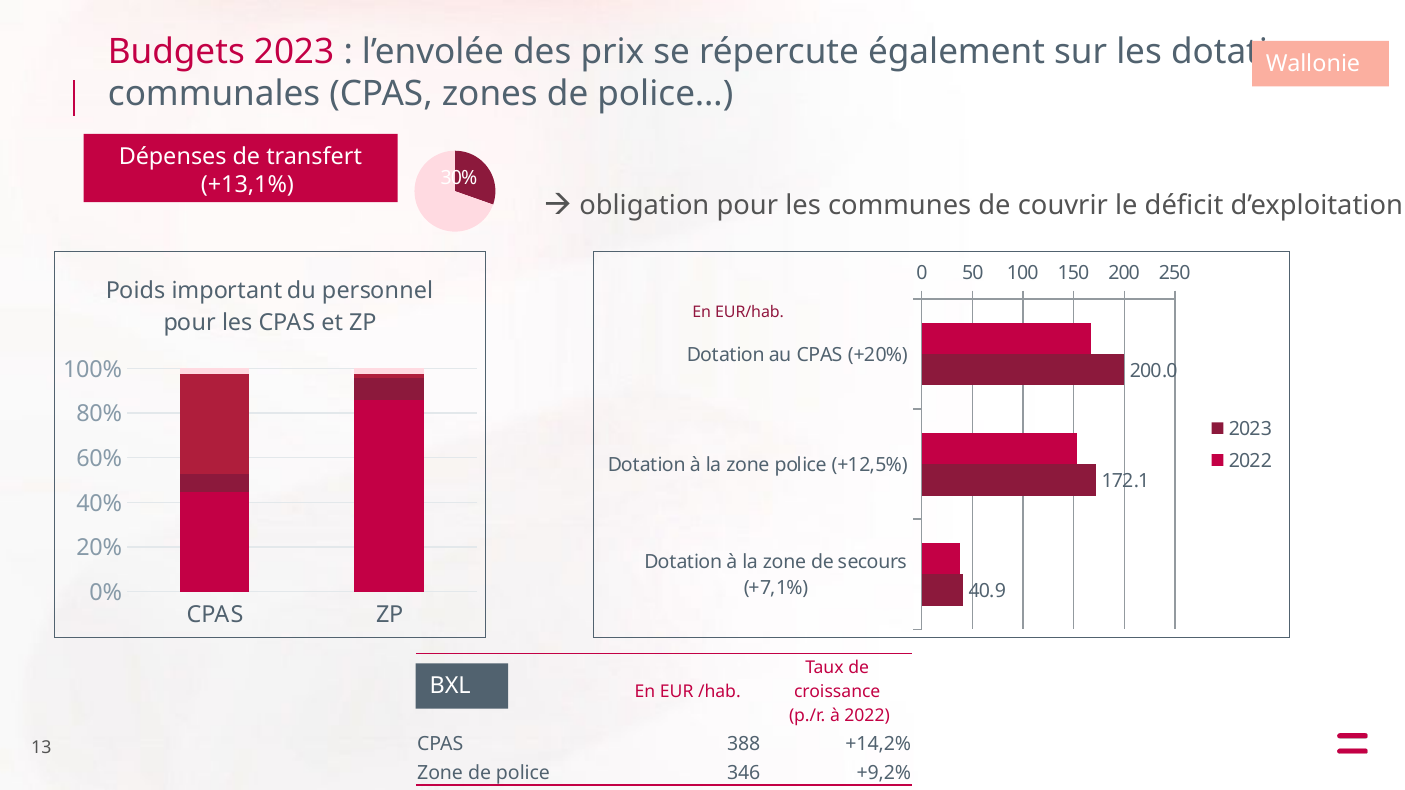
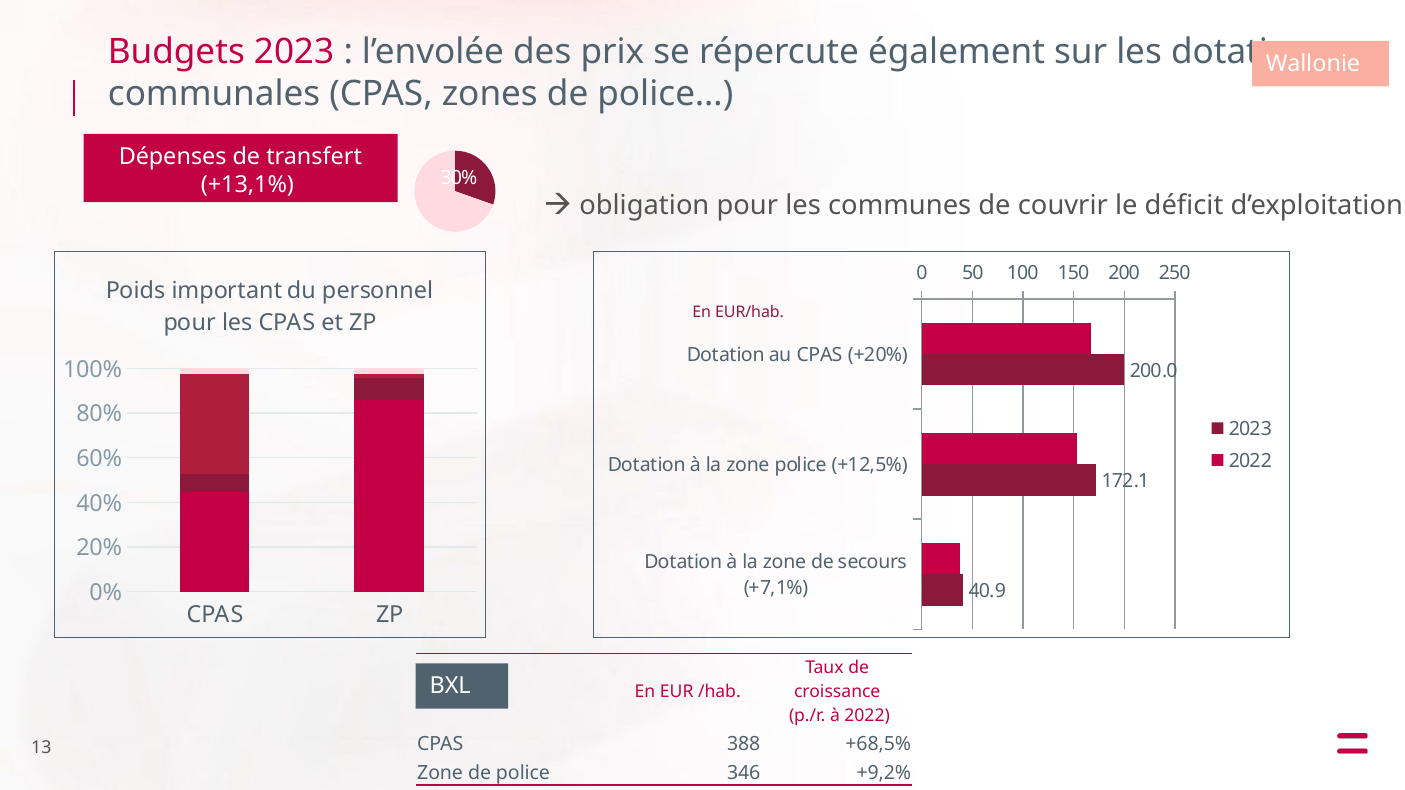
+14,2%: +14,2% -> +68,5%
